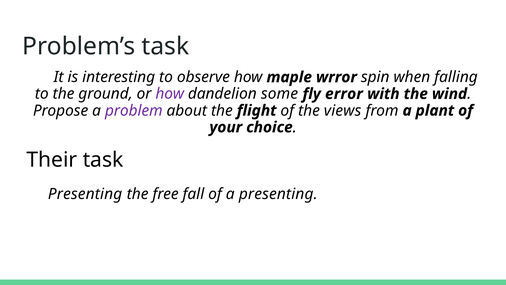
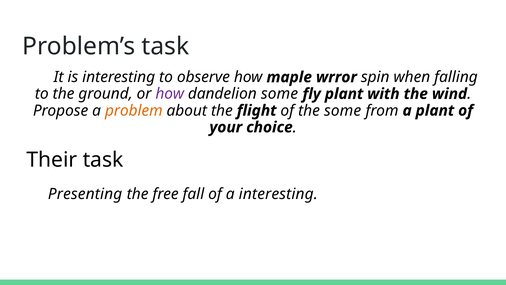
fly error: error -> plant
problem colour: purple -> orange
the views: views -> some
a presenting: presenting -> interesting
